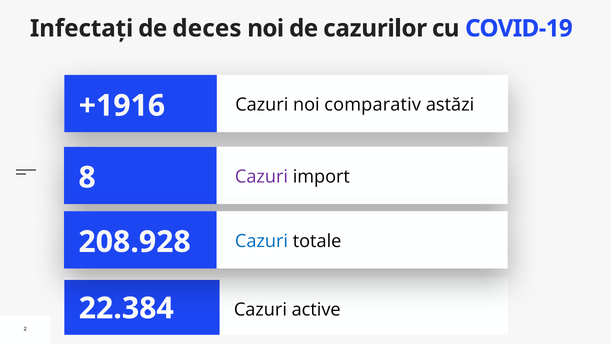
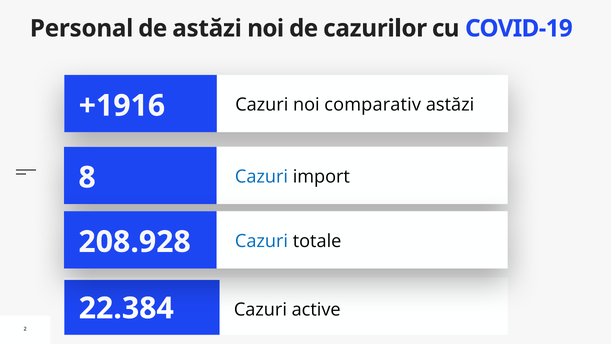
Infectați: Infectați -> Personal
de deces: deces -> astăzi
Cazuri at (262, 177) colour: purple -> blue
